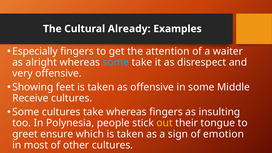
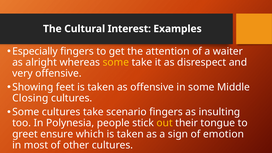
Already: Already -> Interest
some at (116, 62) colour: light blue -> yellow
Receive: Receive -> Closing
take whereas: whereas -> scenario
